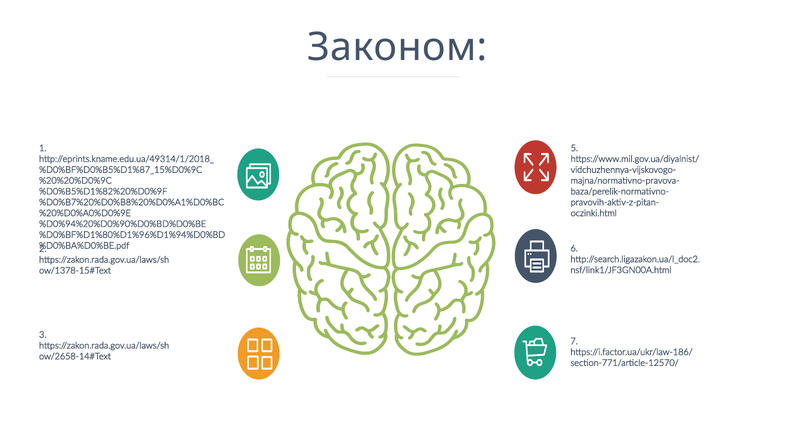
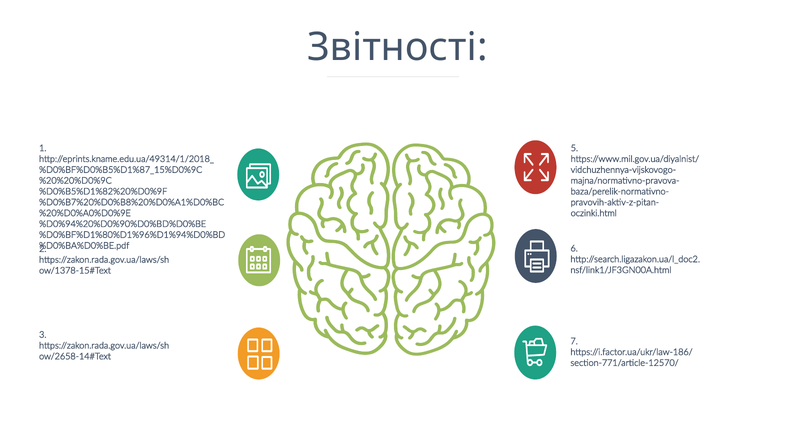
Законом: Законом -> Звітності
